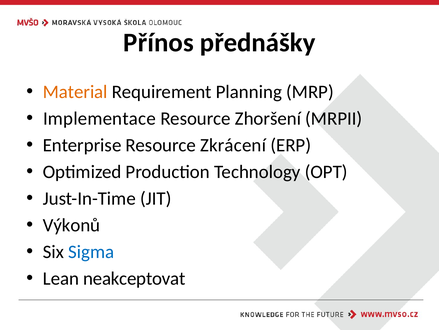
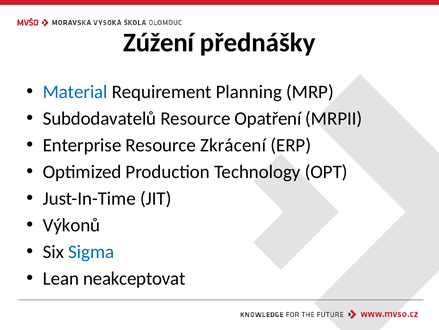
Přínos: Přínos -> Zúžení
Material colour: orange -> blue
Implementace: Implementace -> Subdodavatelů
Zhoršení: Zhoršení -> Opatření
